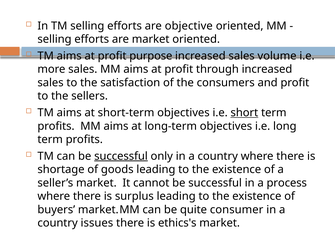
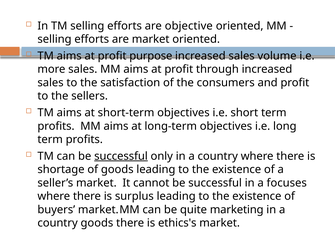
short underline: present -> none
process: process -> focuses
consumer: consumer -> marketing
country issues: issues -> goods
